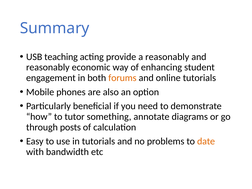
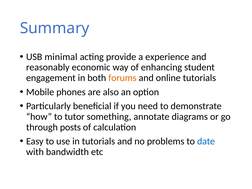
teaching: teaching -> minimal
a reasonably: reasonably -> experience
date colour: orange -> blue
